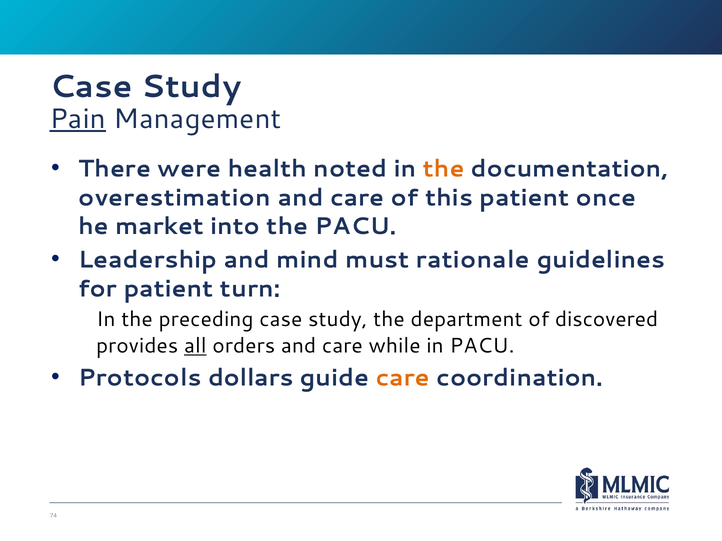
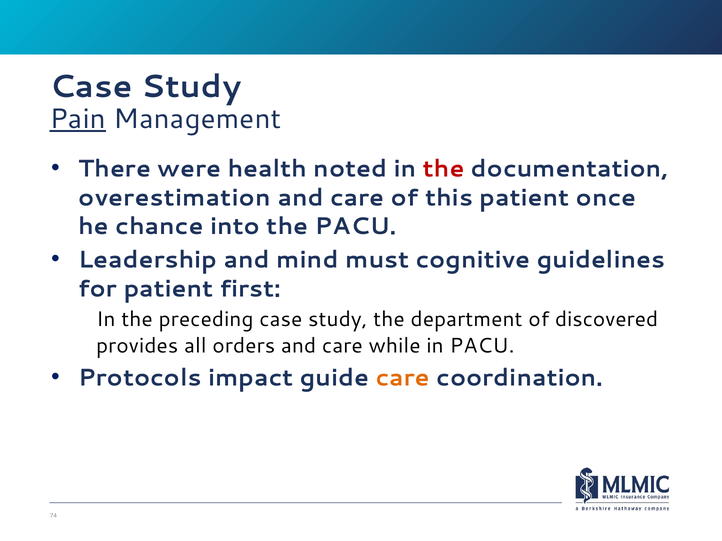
the at (444, 169) colour: orange -> red
market: market -> chance
rationale: rationale -> cognitive
turn: turn -> first
all underline: present -> none
dollars: dollars -> impact
